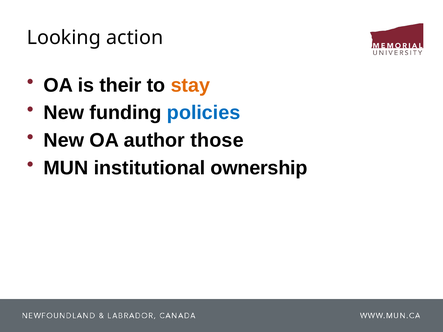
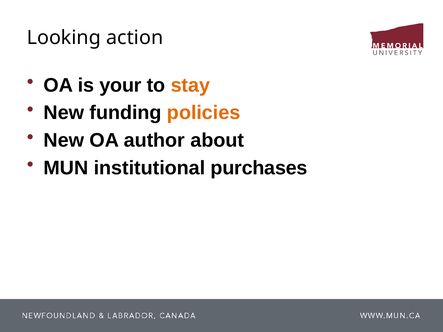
their: their -> your
policies colour: blue -> orange
those: those -> about
ownership: ownership -> purchases
